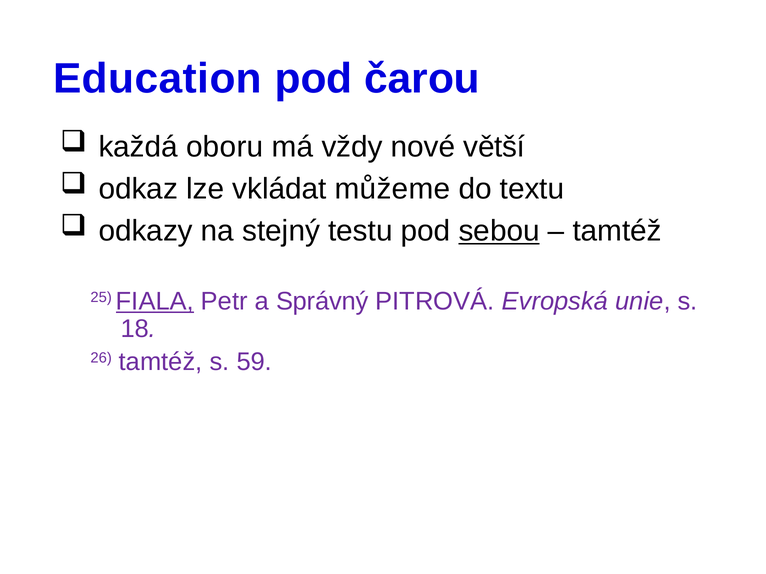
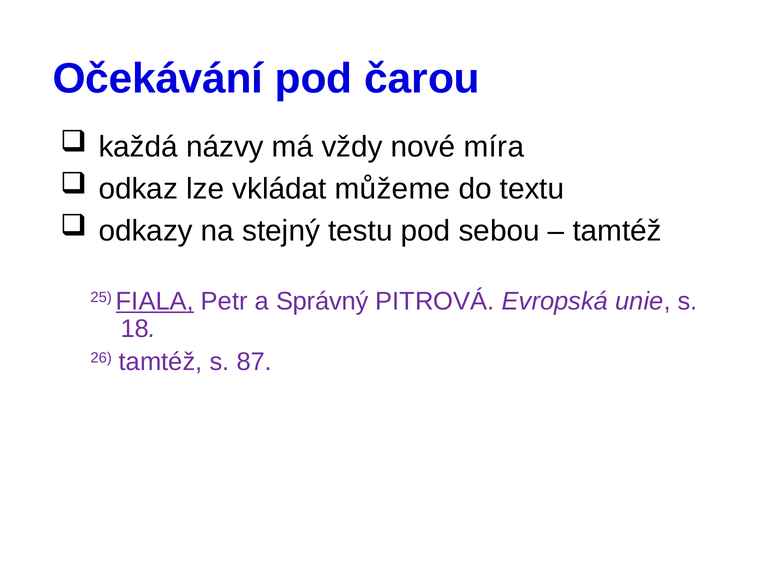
Education: Education -> Očekávání
oboru: oboru -> názvy
větší: větší -> míra
sebou underline: present -> none
59: 59 -> 87
